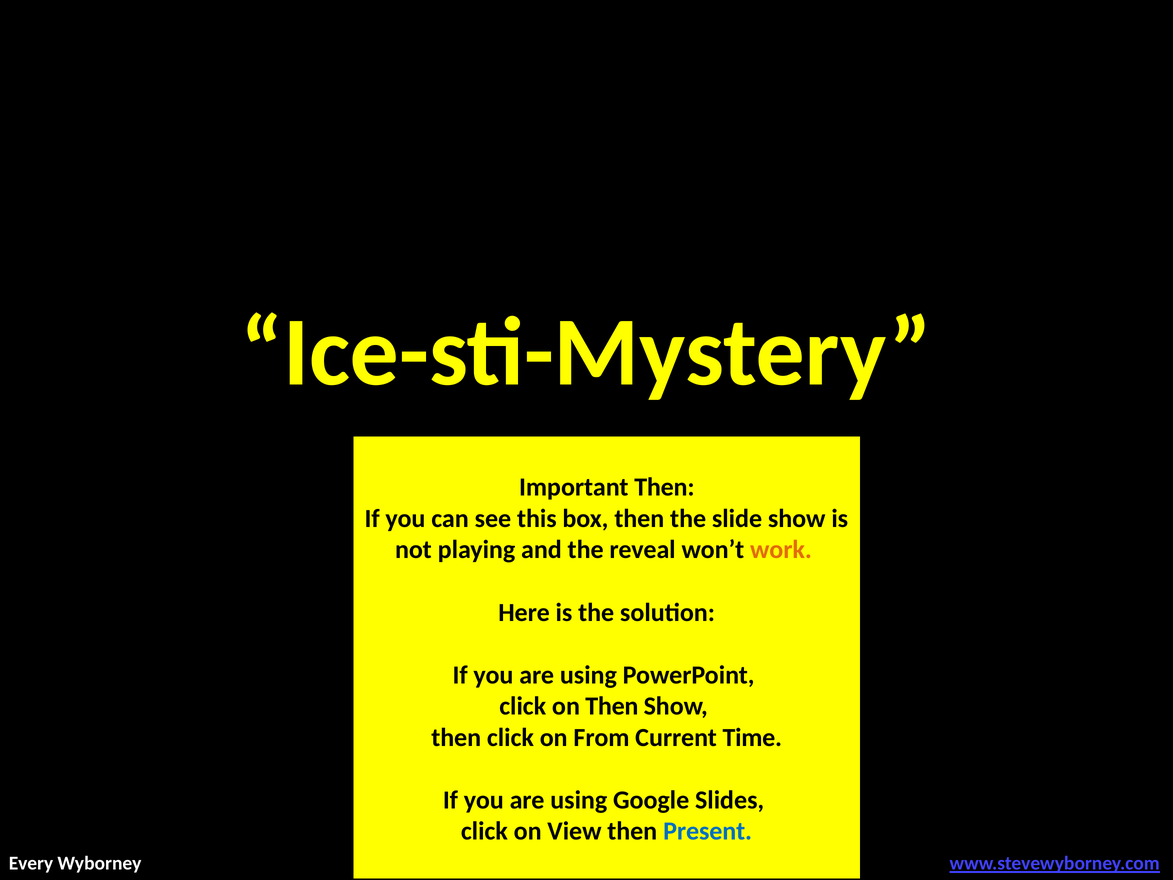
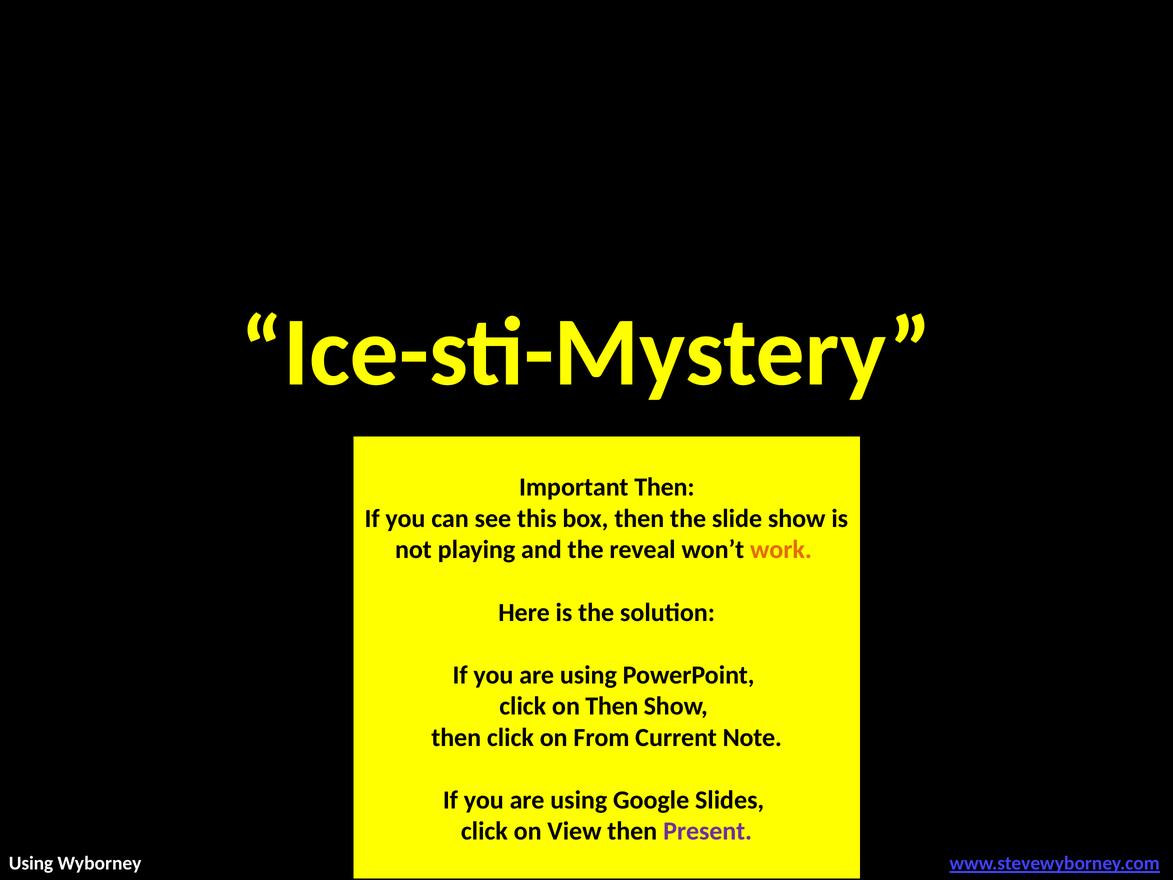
Time: Time -> Note
Present colour: blue -> purple
Every at (31, 863): Every -> Using
